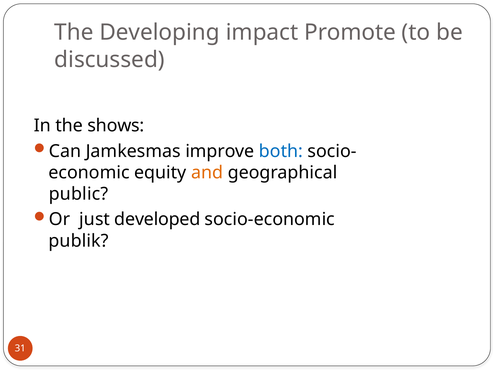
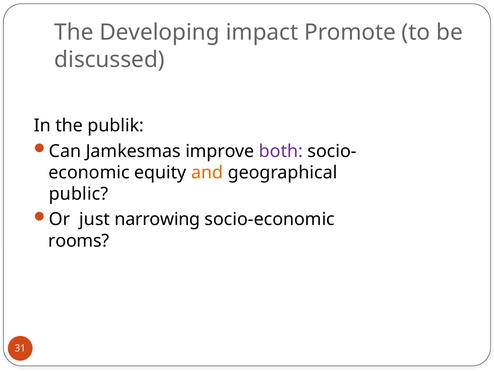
shows: shows -> publik
both colour: blue -> purple
developed: developed -> narrowing
publik: publik -> rooms
